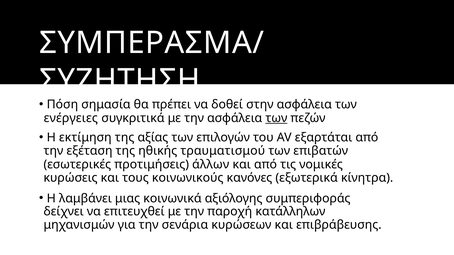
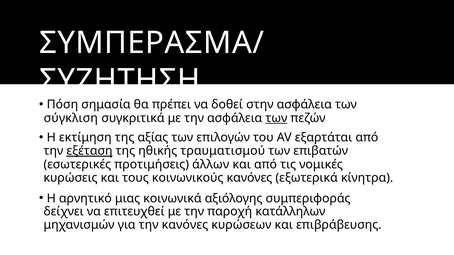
ενέργειες: ενέργειες -> σύγκλιση
εξέταση underline: none -> present
λαμβάνει: λαμβάνει -> αρνητικό
την σενάρια: σενάρια -> κανόνες
